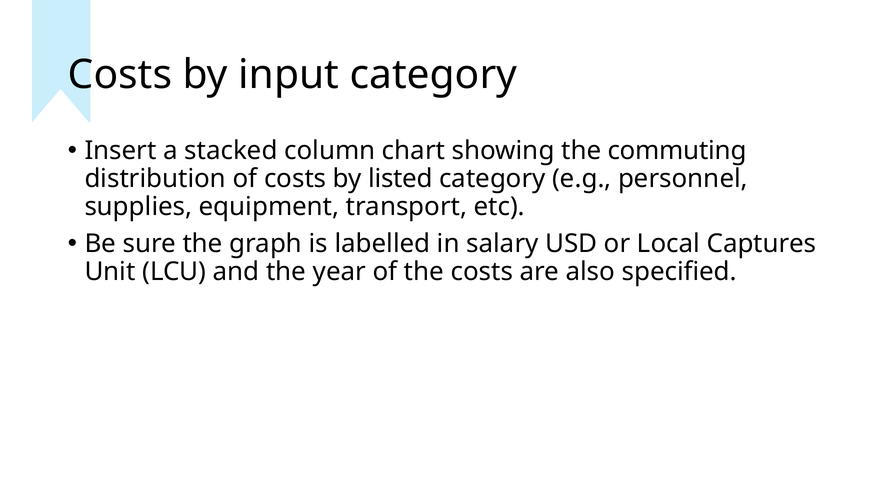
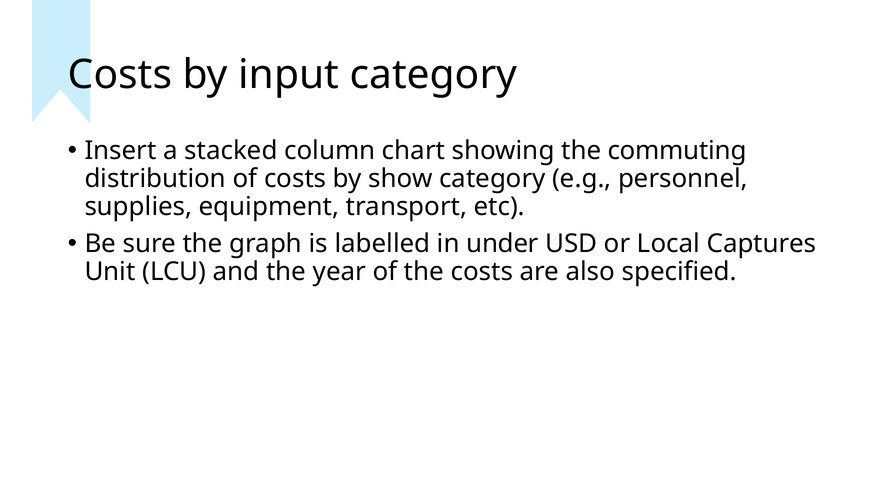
listed: listed -> show
salary: salary -> under
